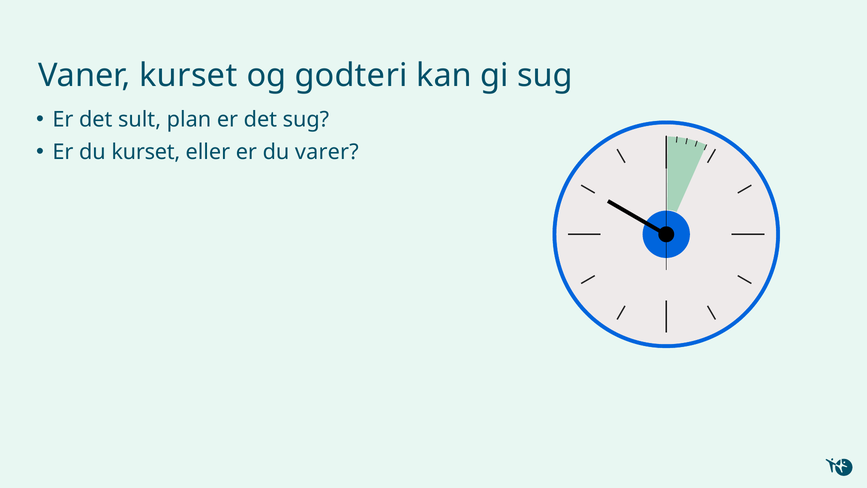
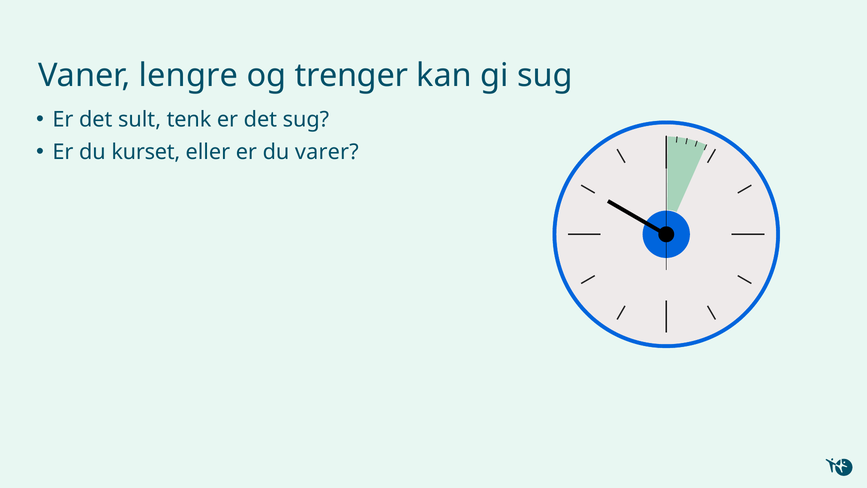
Vaner kurset: kurset -> lengre
godteri: godteri -> trenger
plan: plan -> tenk
